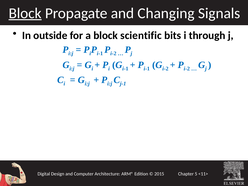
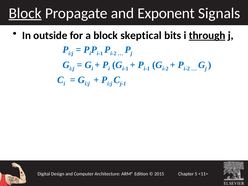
Changing: Changing -> Exponent
scientific: scientific -> skeptical
through underline: none -> present
